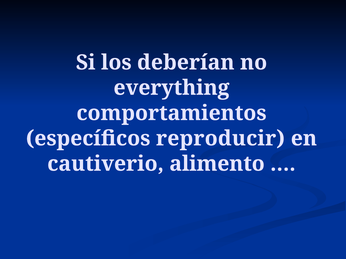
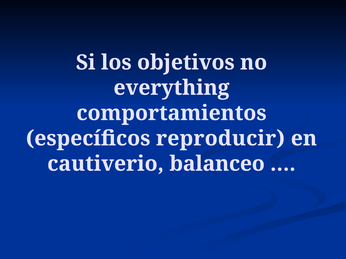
deberían: deberían -> objetivos
alimento: alimento -> balanceo
